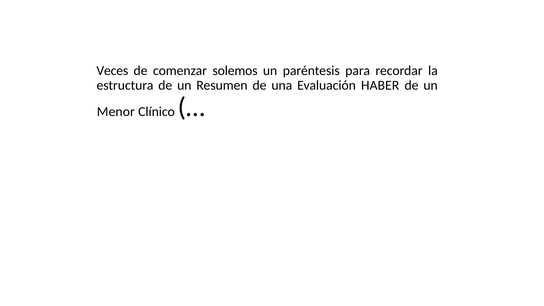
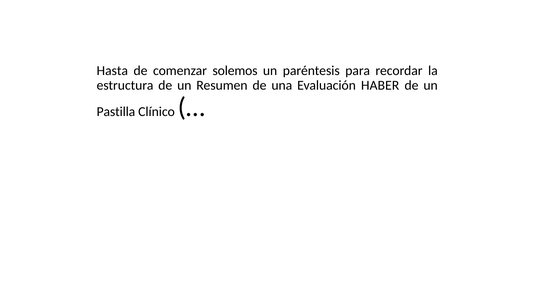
Veces: Veces -> Hasta
Menor: Menor -> Pastilla
